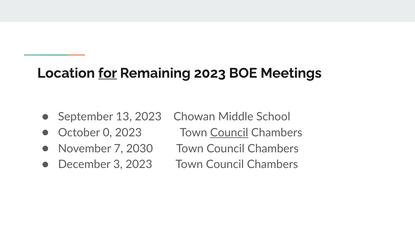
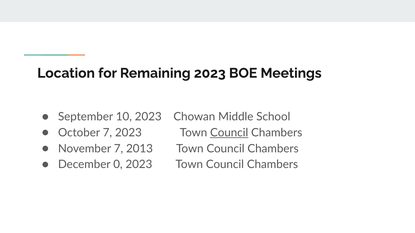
for underline: present -> none
13: 13 -> 10
October 0: 0 -> 7
2030: 2030 -> 2013
3: 3 -> 0
